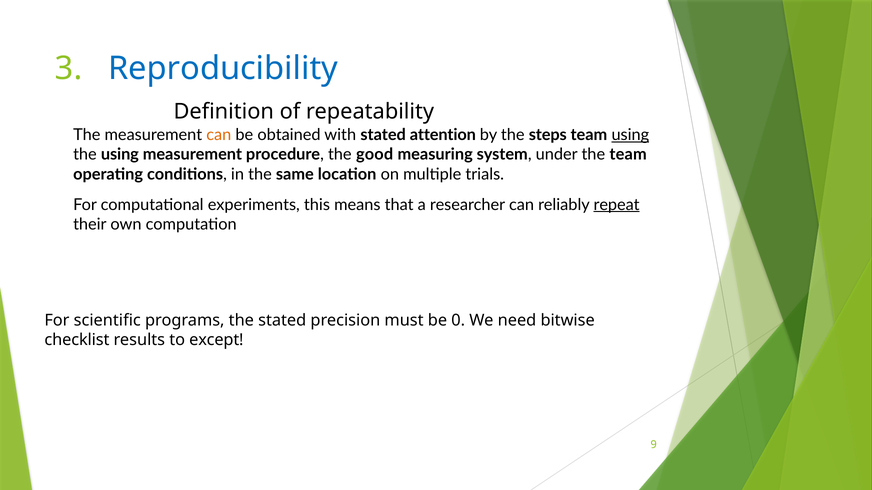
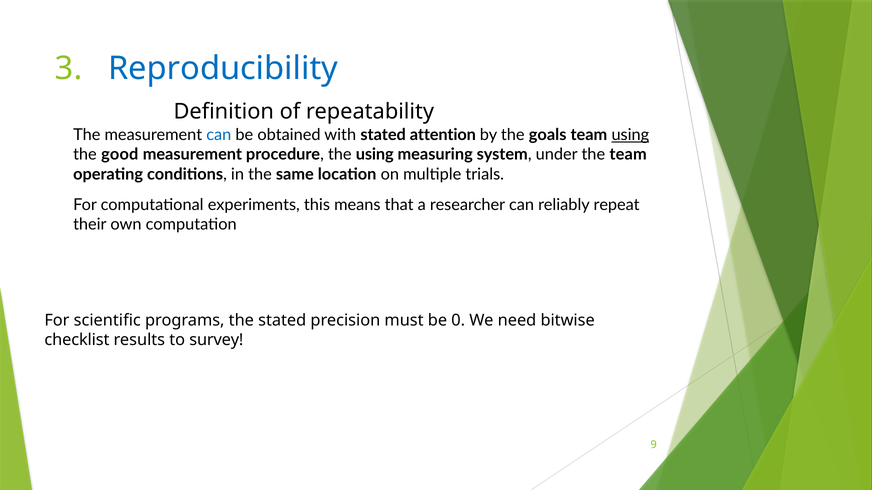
can at (219, 135) colour: orange -> blue
steps: steps -> goals
the using: using -> good
the good: good -> using
repeat underline: present -> none
except: except -> survey
